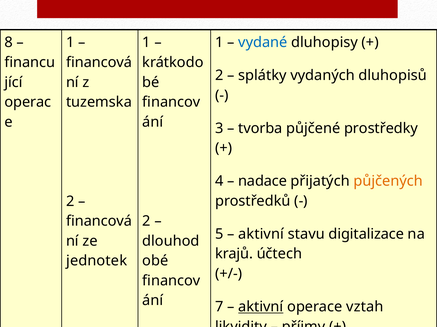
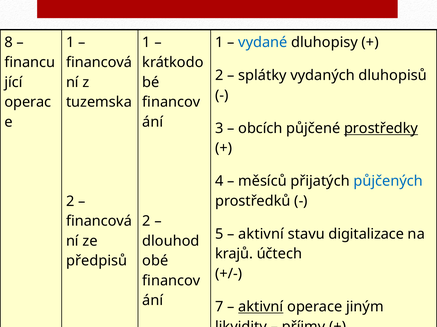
tvorba: tvorba -> obcích
prostředky underline: none -> present
nadace: nadace -> měsíců
půjčených colour: orange -> blue
jednotek: jednotek -> předpisů
vztah: vztah -> jiným
